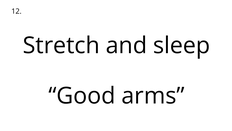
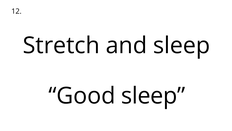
Good arms: arms -> sleep
